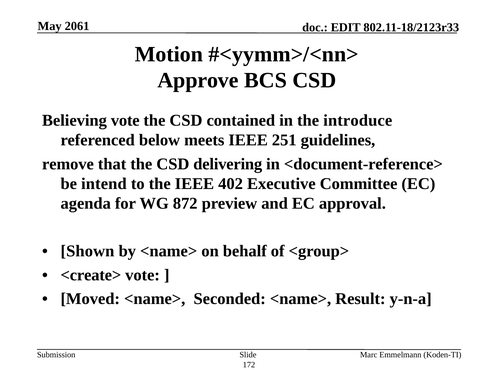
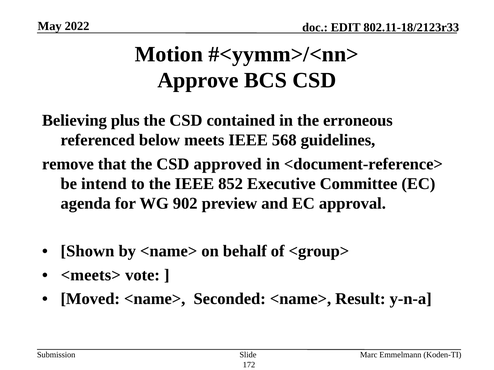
2061: 2061 -> 2022
Believing vote: vote -> plus
introduce: introduce -> erroneous
251: 251 -> 568
delivering: delivering -> approved
402: 402 -> 852
872: 872 -> 902
<create>: <create> -> <meets>
